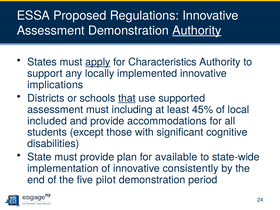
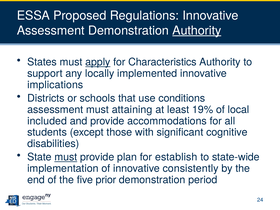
that underline: present -> none
supported: supported -> conditions
including: including -> attaining
45%: 45% -> 19%
must at (66, 157) underline: none -> present
available: available -> establish
pilot: pilot -> prior
